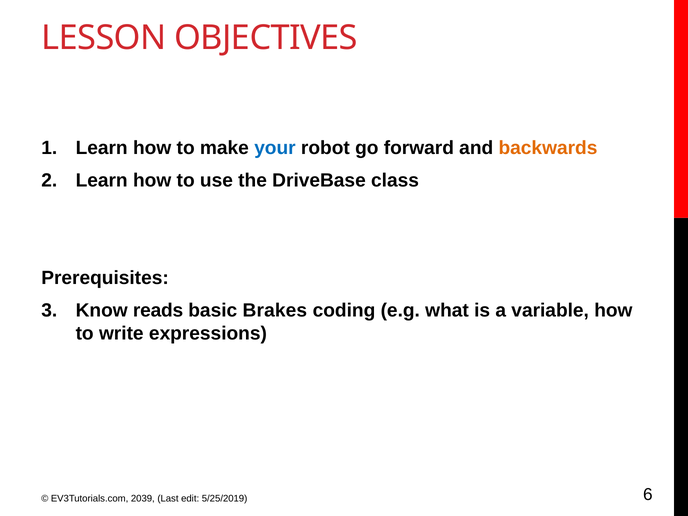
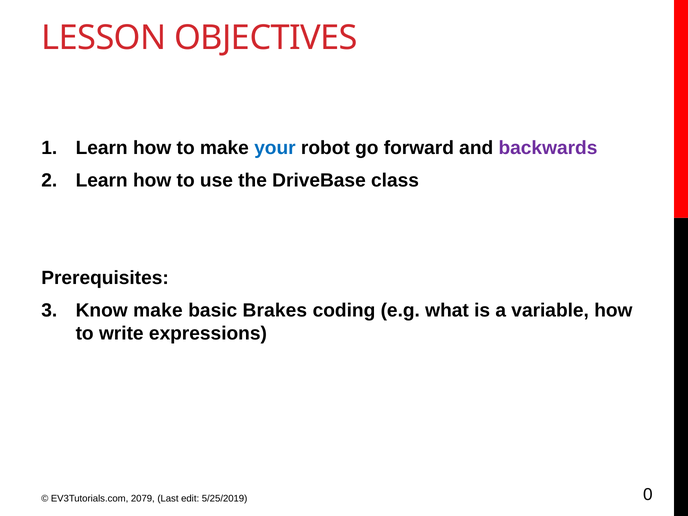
backwards colour: orange -> purple
Know reads: reads -> make
2039: 2039 -> 2079
6: 6 -> 0
